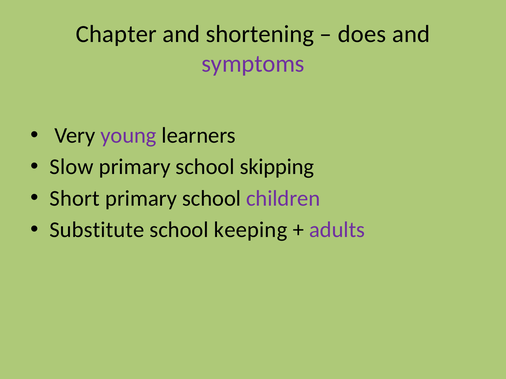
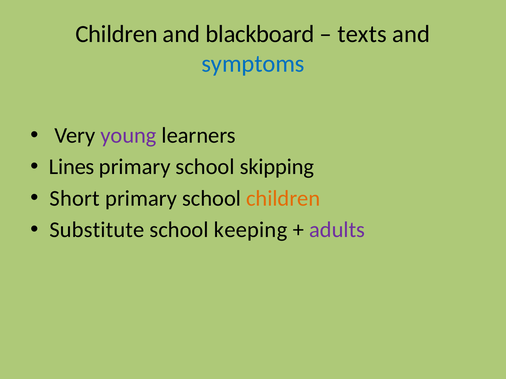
Chapter at (116, 34): Chapter -> Children
shortening: shortening -> blackboard
does: does -> texts
symptoms colour: purple -> blue
Slow: Slow -> Lines
children at (283, 199) colour: purple -> orange
